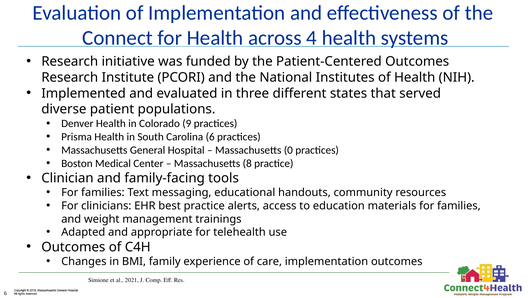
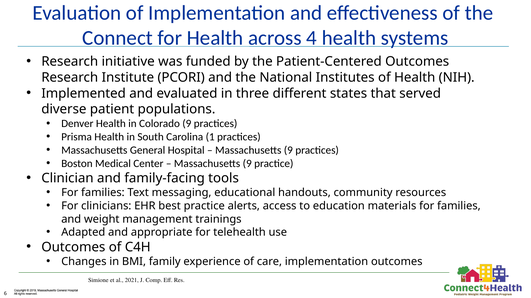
Carolina 6: 6 -> 1
0 at (288, 151): 0 -> 9
8 at (247, 164): 8 -> 9
